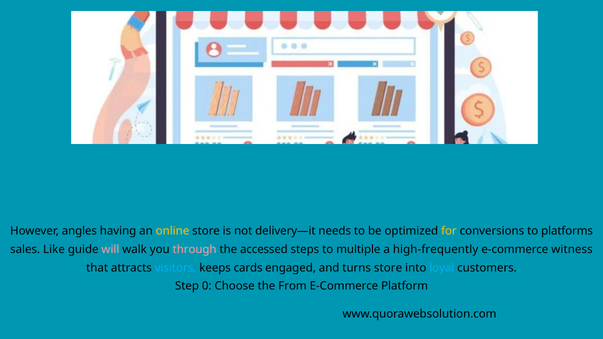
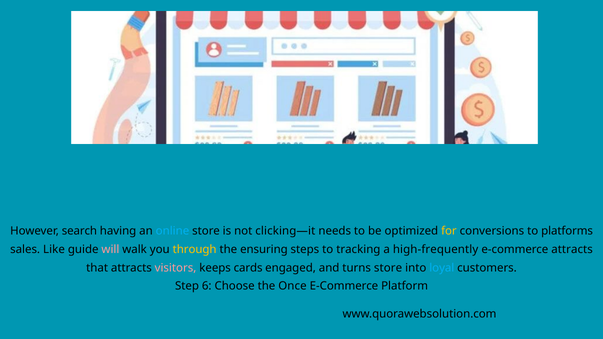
angles: angles -> search
online colour: yellow -> light blue
delivery—it: delivery—it -> clicking—it
through colour: pink -> yellow
accessed: accessed -> ensuring
multiple: multiple -> tracking
e-commerce witness: witness -> attracts
visitors colour: light blue -> pink
0: 0 -> 6
From: From -> Once
